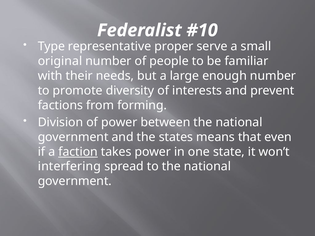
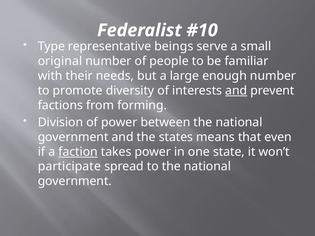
proper: proper -> beings
and at (236, 91) underline: none -> present
interfering: interfering -> participate
